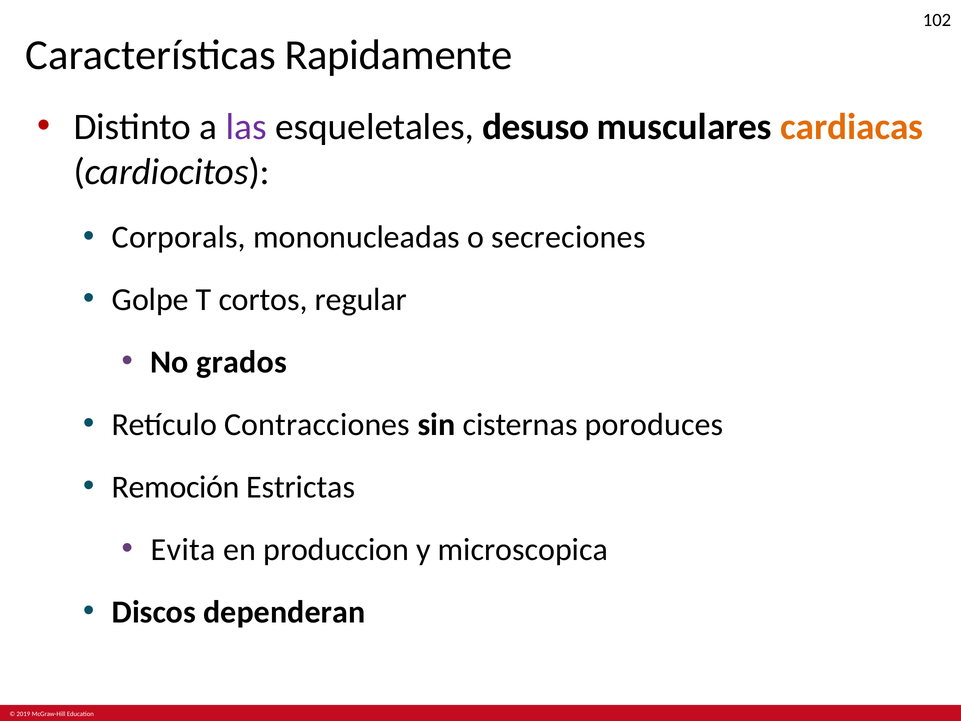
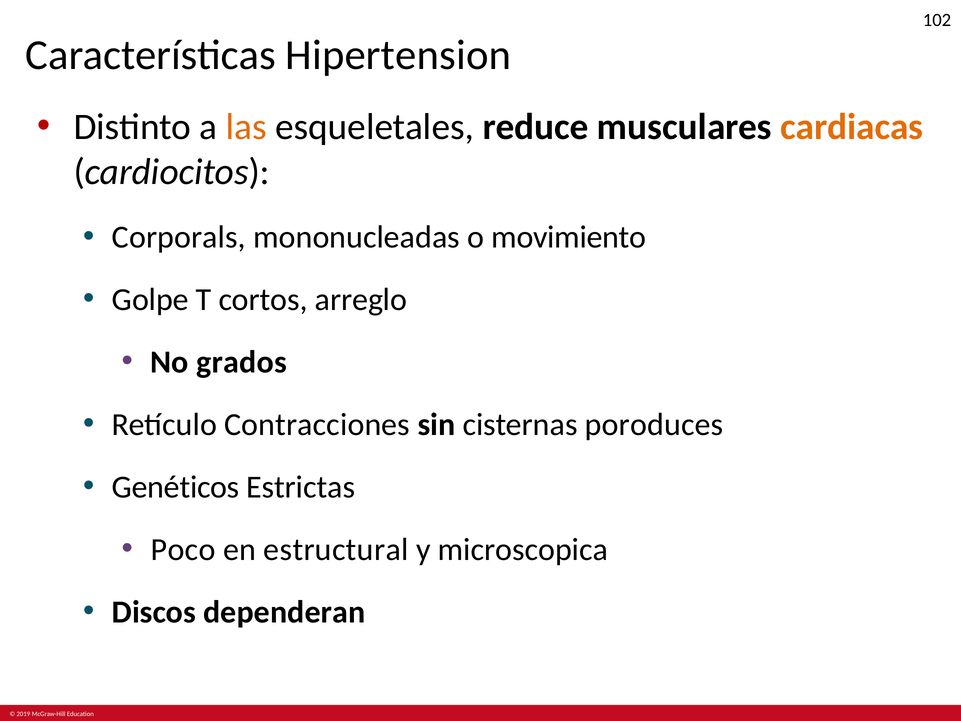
Rapidamente: Rapidamente -> Hipertension
las colour: purple -> orange
desuso: desuso -> reduce
secreciones: secreciones -> movimiento
regular: regular -> arreglo
Remoción: Remoción -> Genéticos
Evita: Evita -> Poco
produccion: produccion -> estructural
